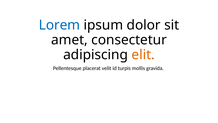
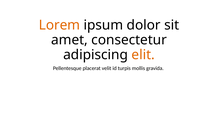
Lorem colour: blue -> orange
